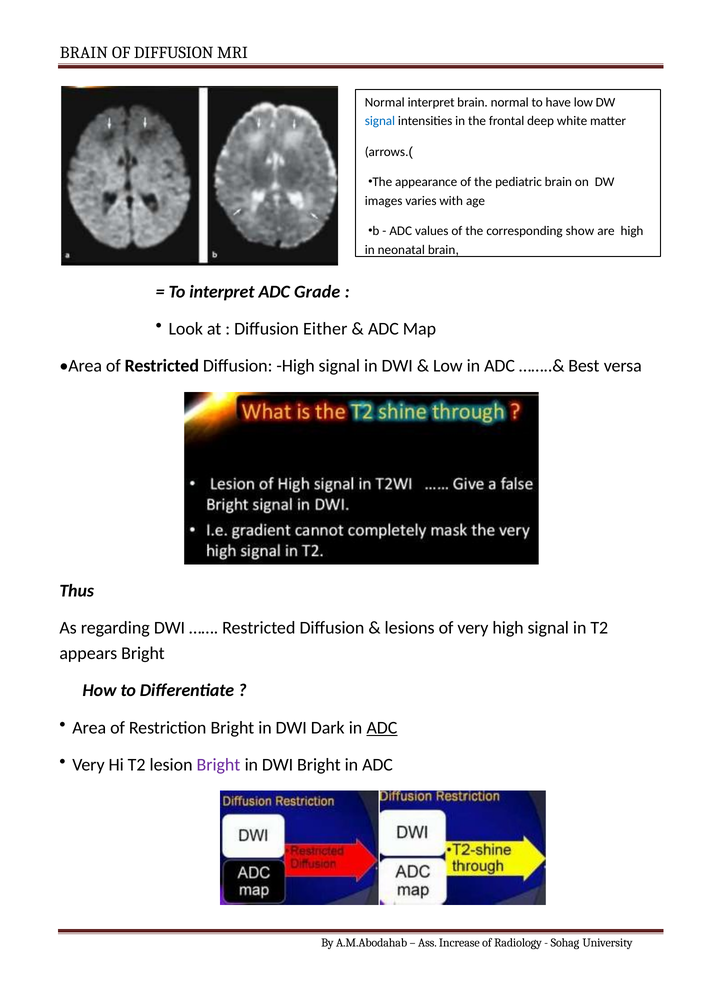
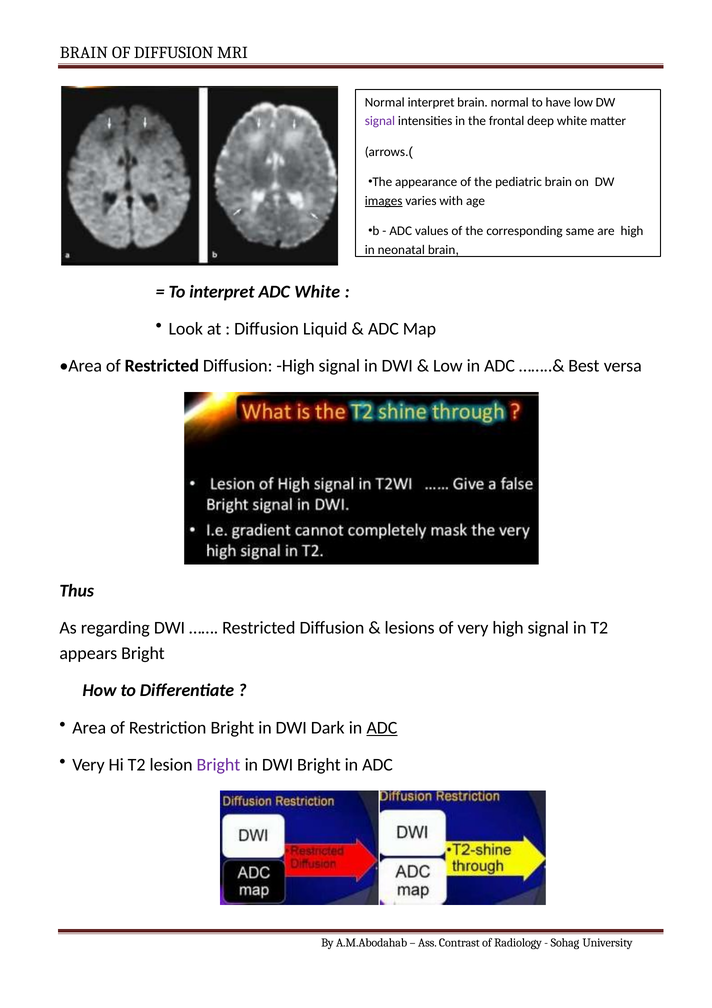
signal at (380, 121) colour: blue -> purple
images underline: none -> present
show: show -> same
ADC Grade: Grade -> White
Either: Either -> Liquid
Increase: Increase -> Contrast
